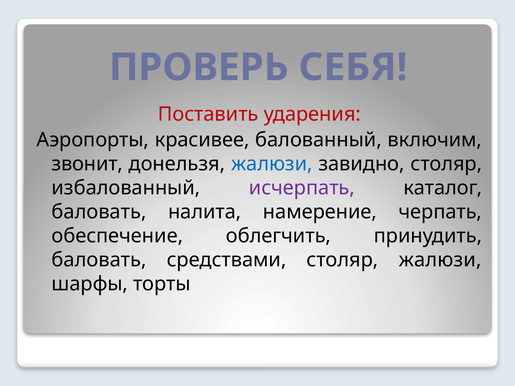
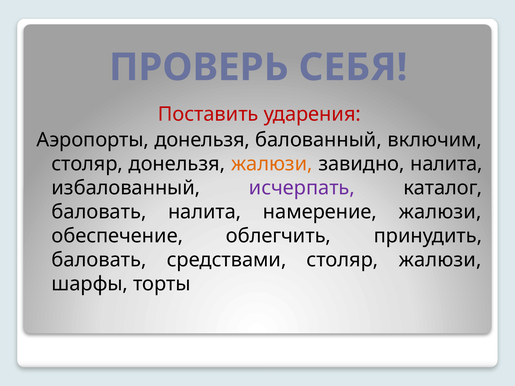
Аэропорты красивее: красивее -> донельзя
звонит at (87, 164): звонит -> столяр
жалюзи at (272, 164) colour: blue -> orange
завидно столяр: столяр -> налита
намерение черпать: черпать -> жалюзи
